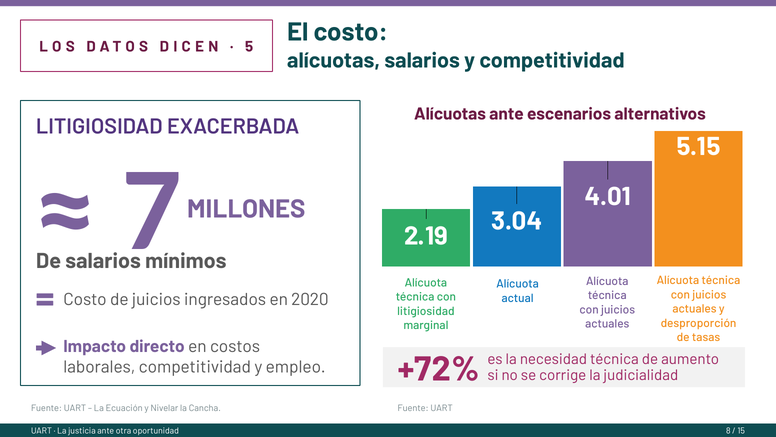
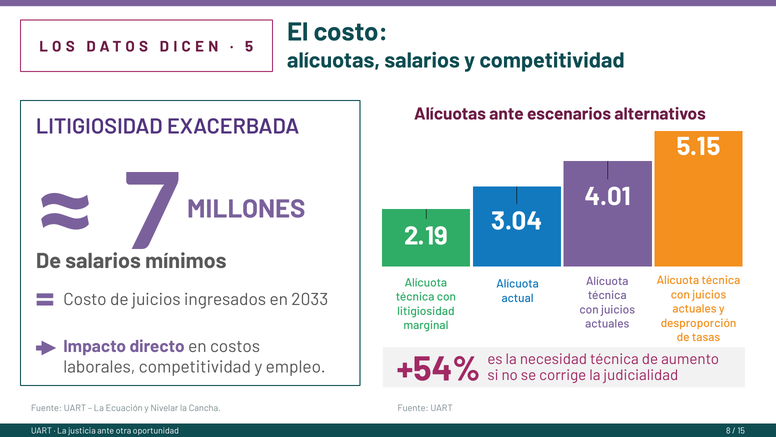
2020: 2020 -> 2033
+72%: +72% -> +54%
